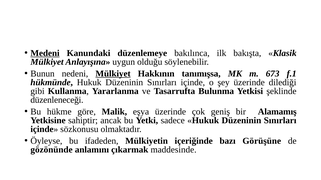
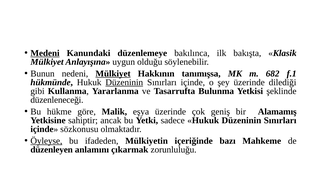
673: 673 -> 682
Düzeninin at (124, 83) underline: none -> present
Öyleyse underline: none -> present
Görüşüne: Görüşüne -> Mahkeme
gözönünde: gözönünde -> düzenleyen
maddesinde: maddesinde -> zorunluluğu
